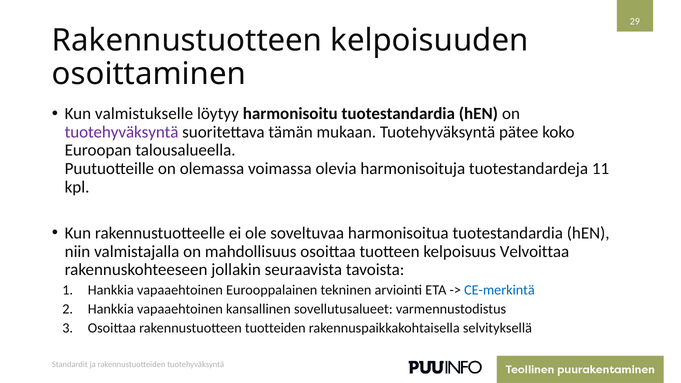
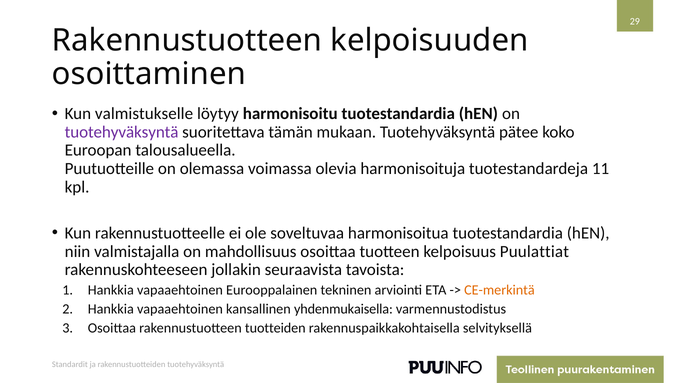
Velvoittaa: Velvoittaa -> Puulattiat
CE-merkintä colour: blue -> orange
sovellutusalueet: sovellutusalueet -> yhdenmukaisella
